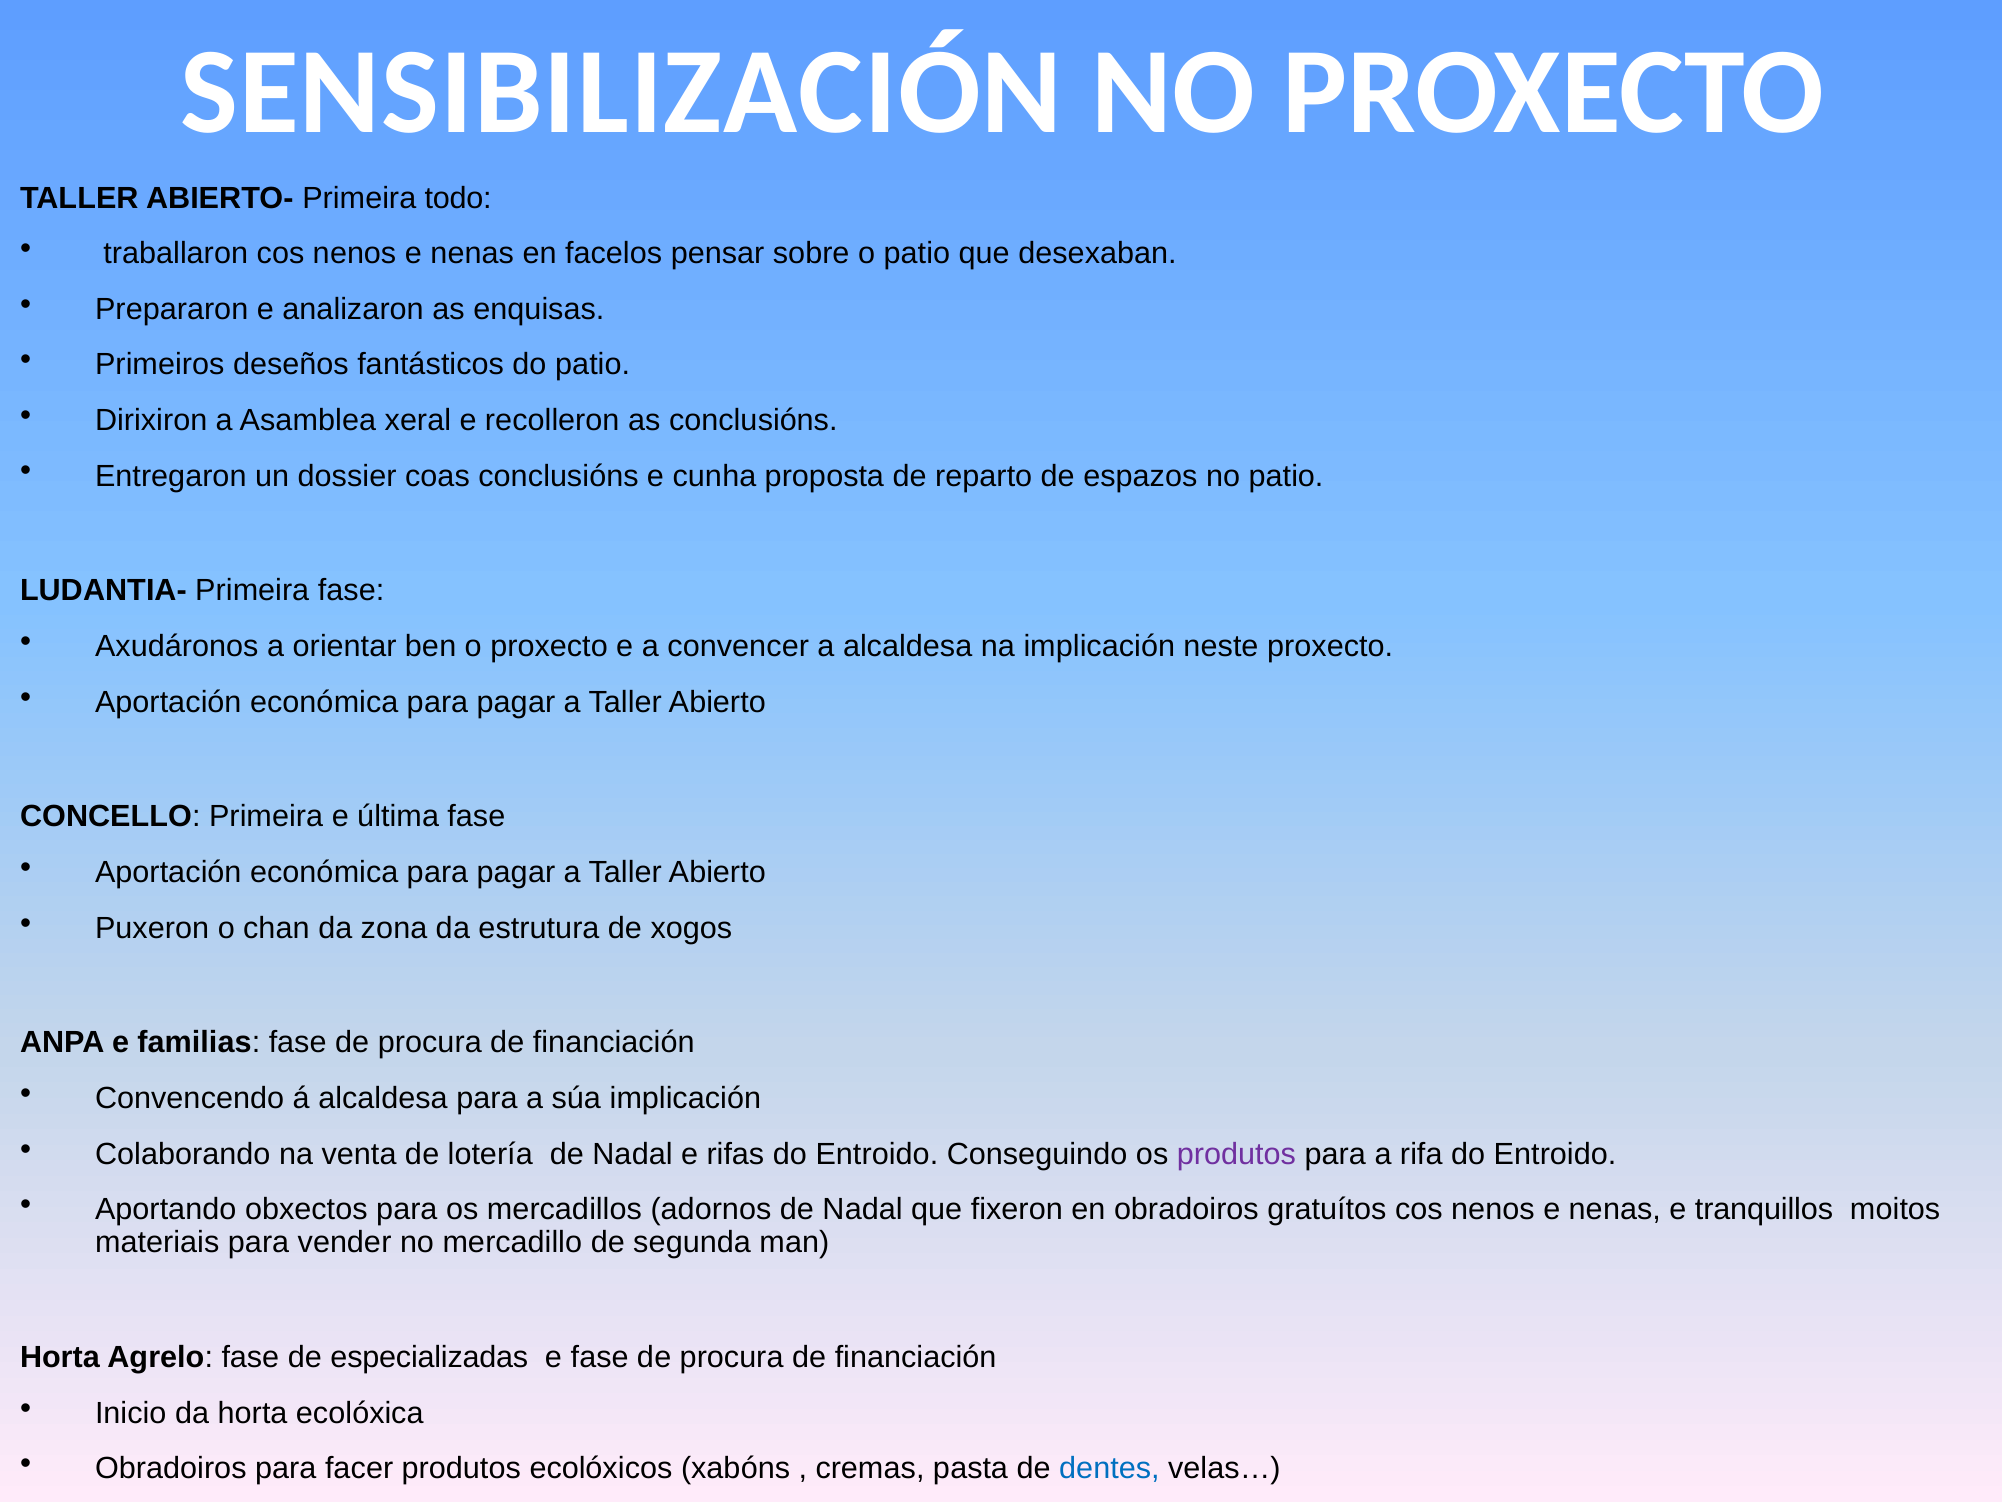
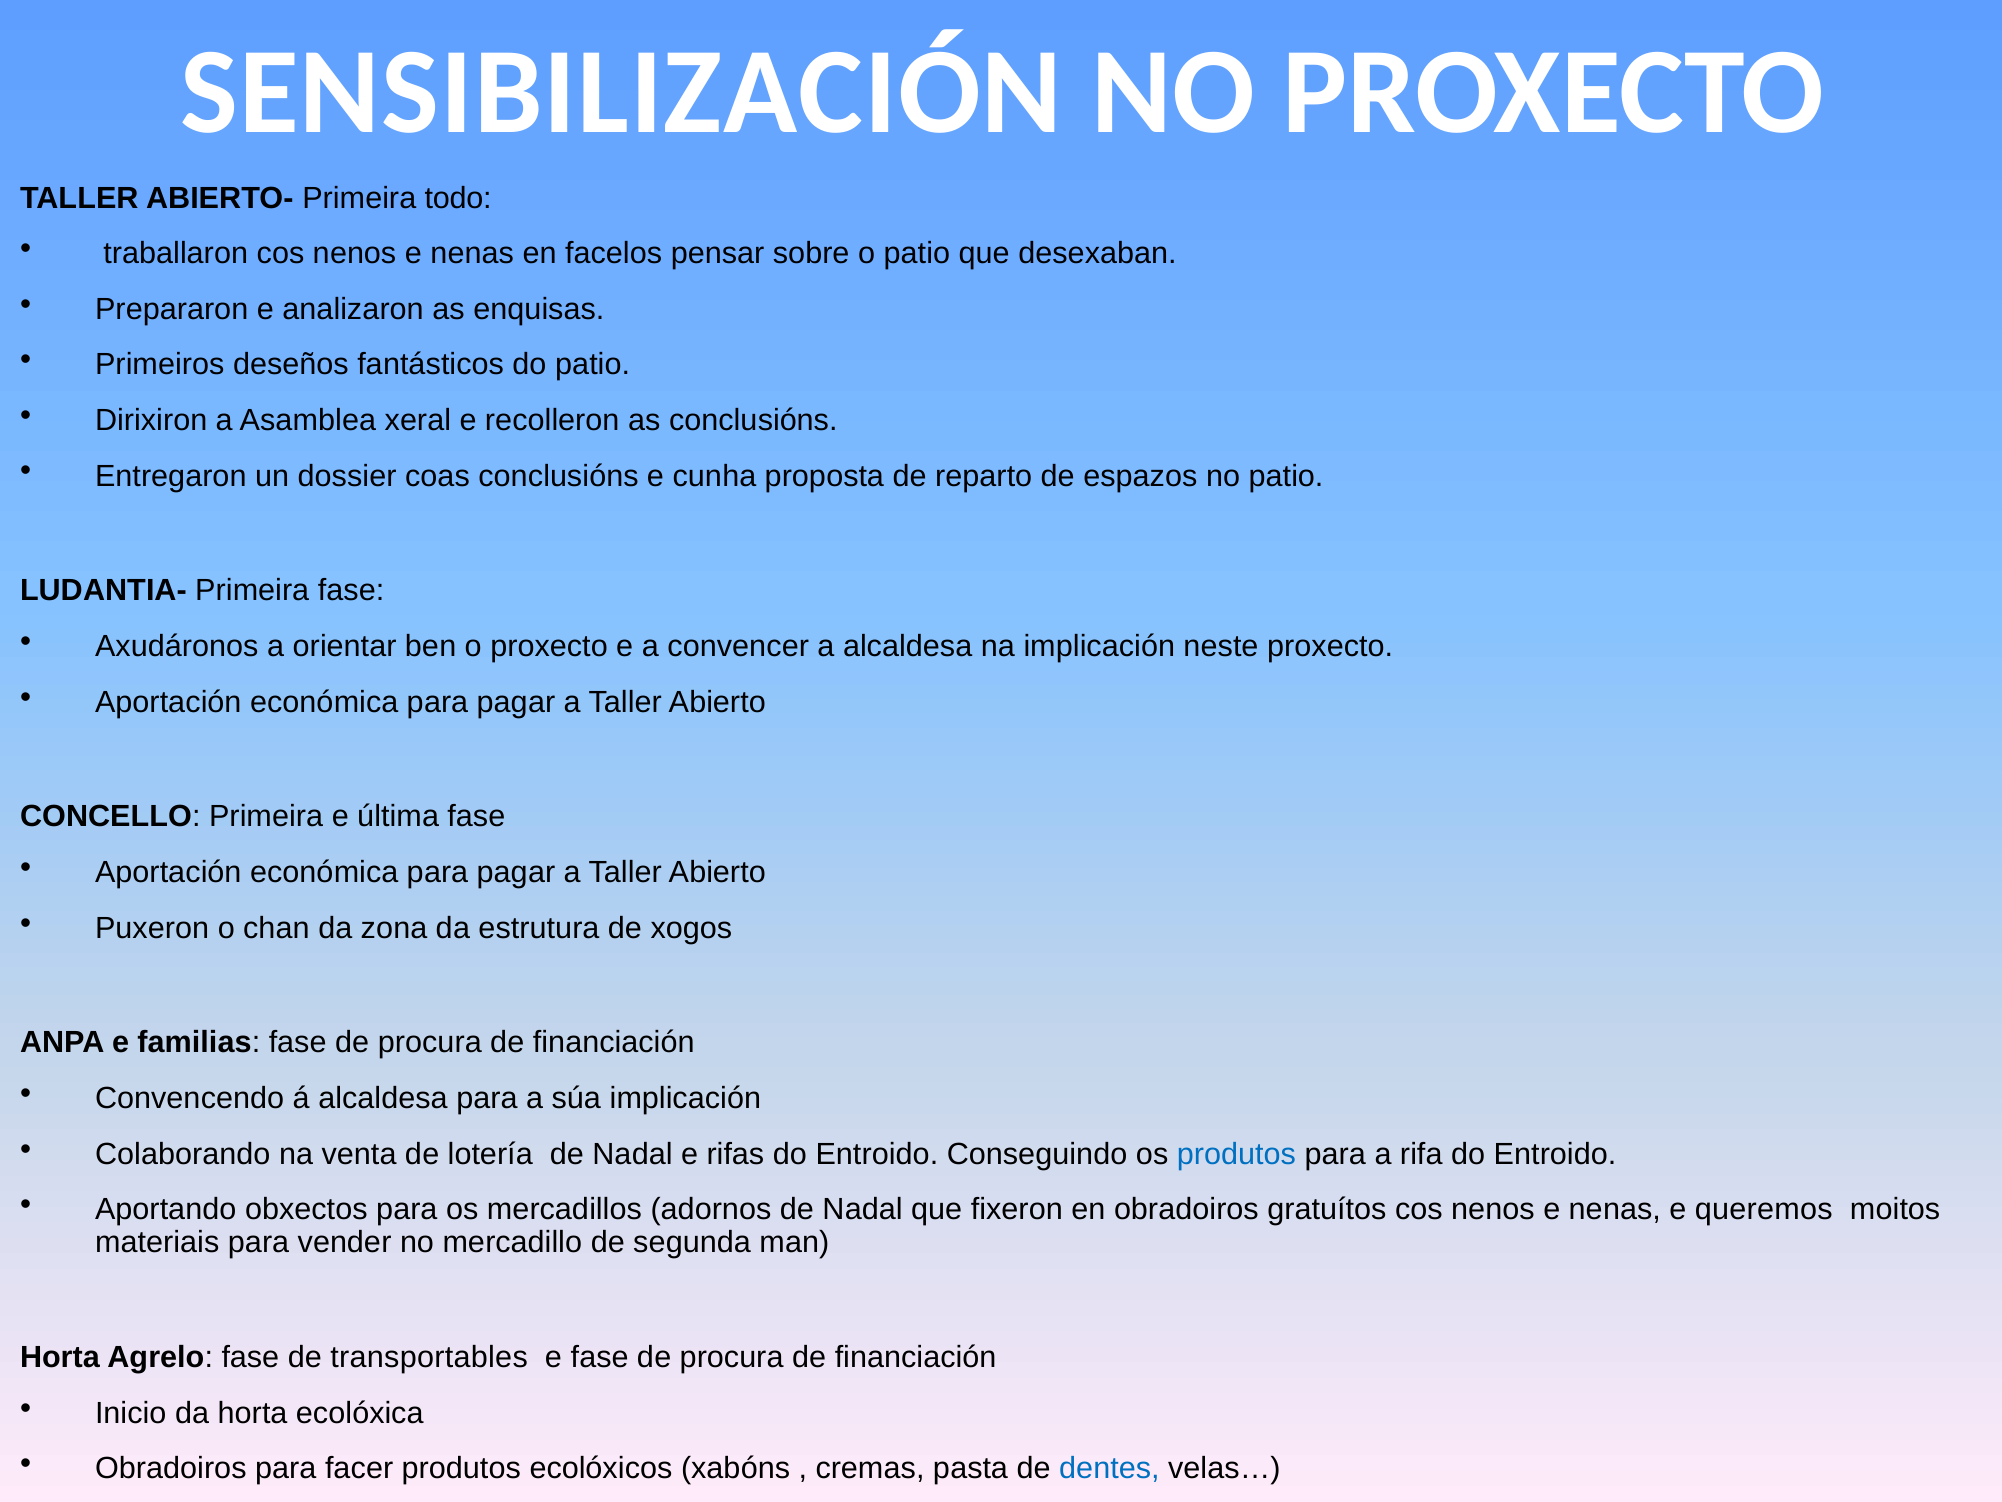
produtos at (1236, 1154) colour: purple -> blue
tranquillos: tranquillos -> queremos
especializadas: especializadas -> transportables
